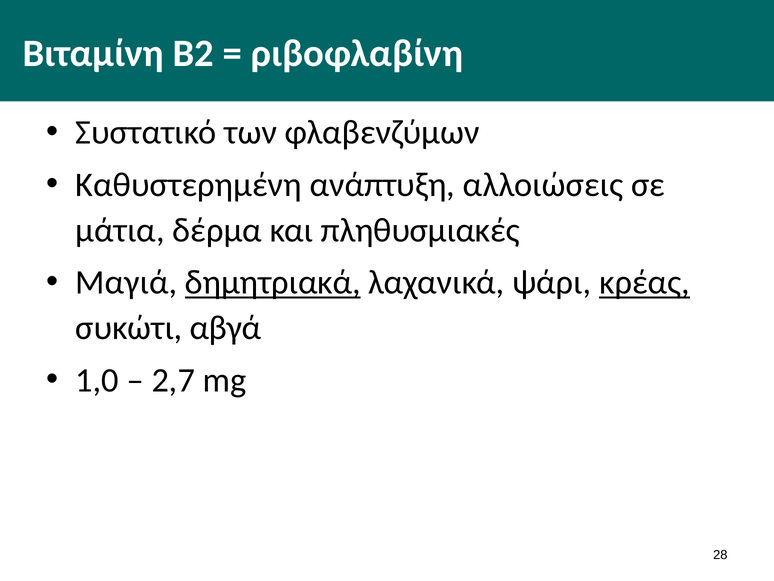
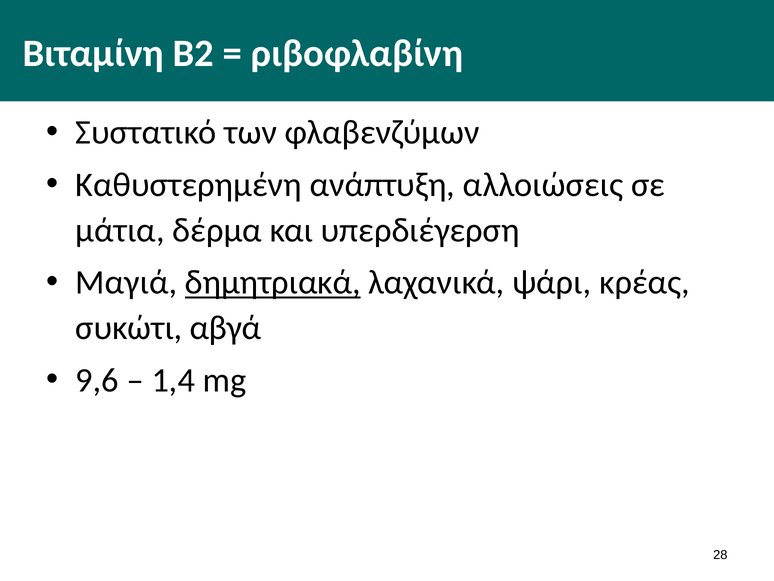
πληθυσμιακές: πληθυσμιακές -> υπερδιέγερση
κρέας underline: present -> none
1,0: 1,0 -> 9,6
2,7: 2,7 -> 1,4
